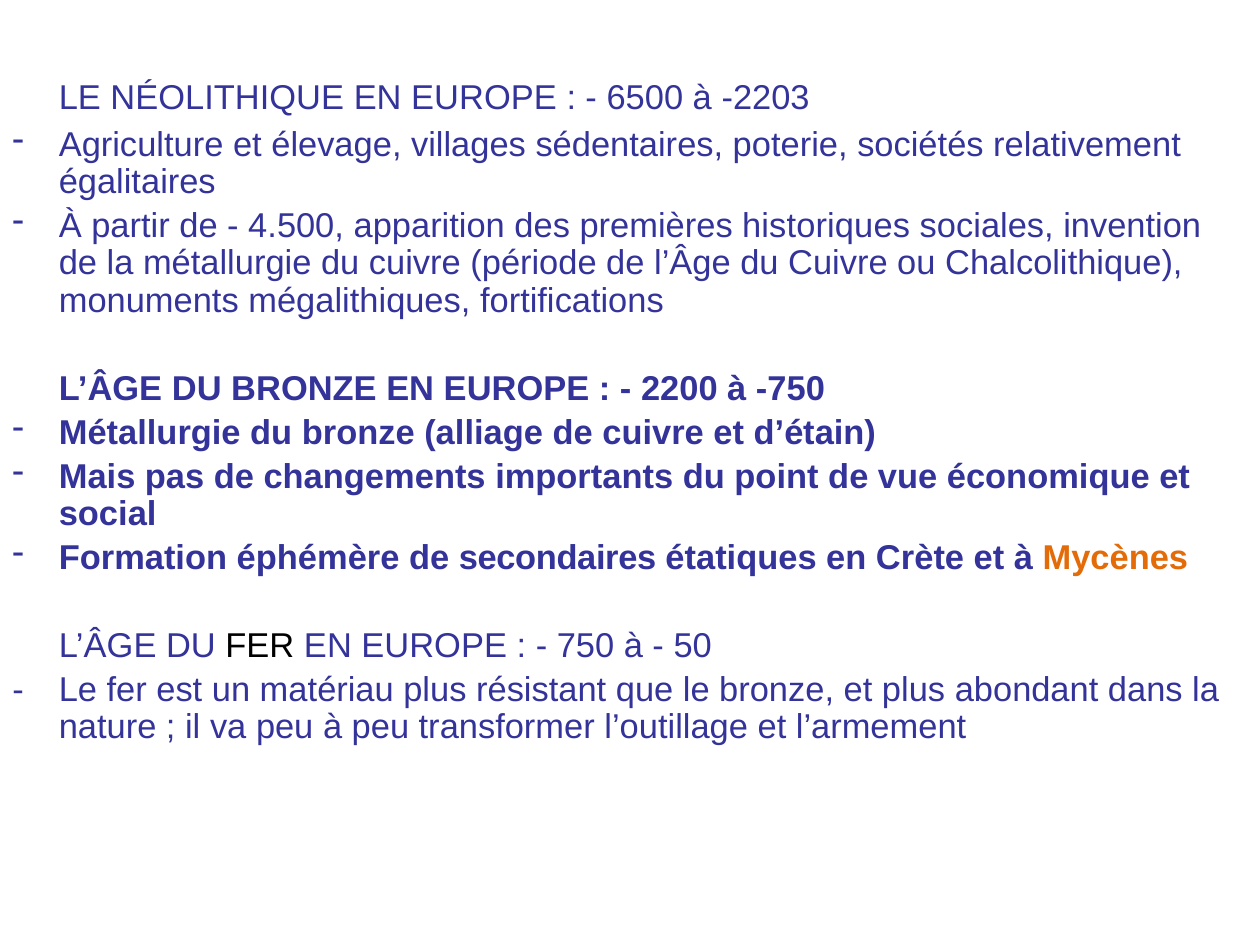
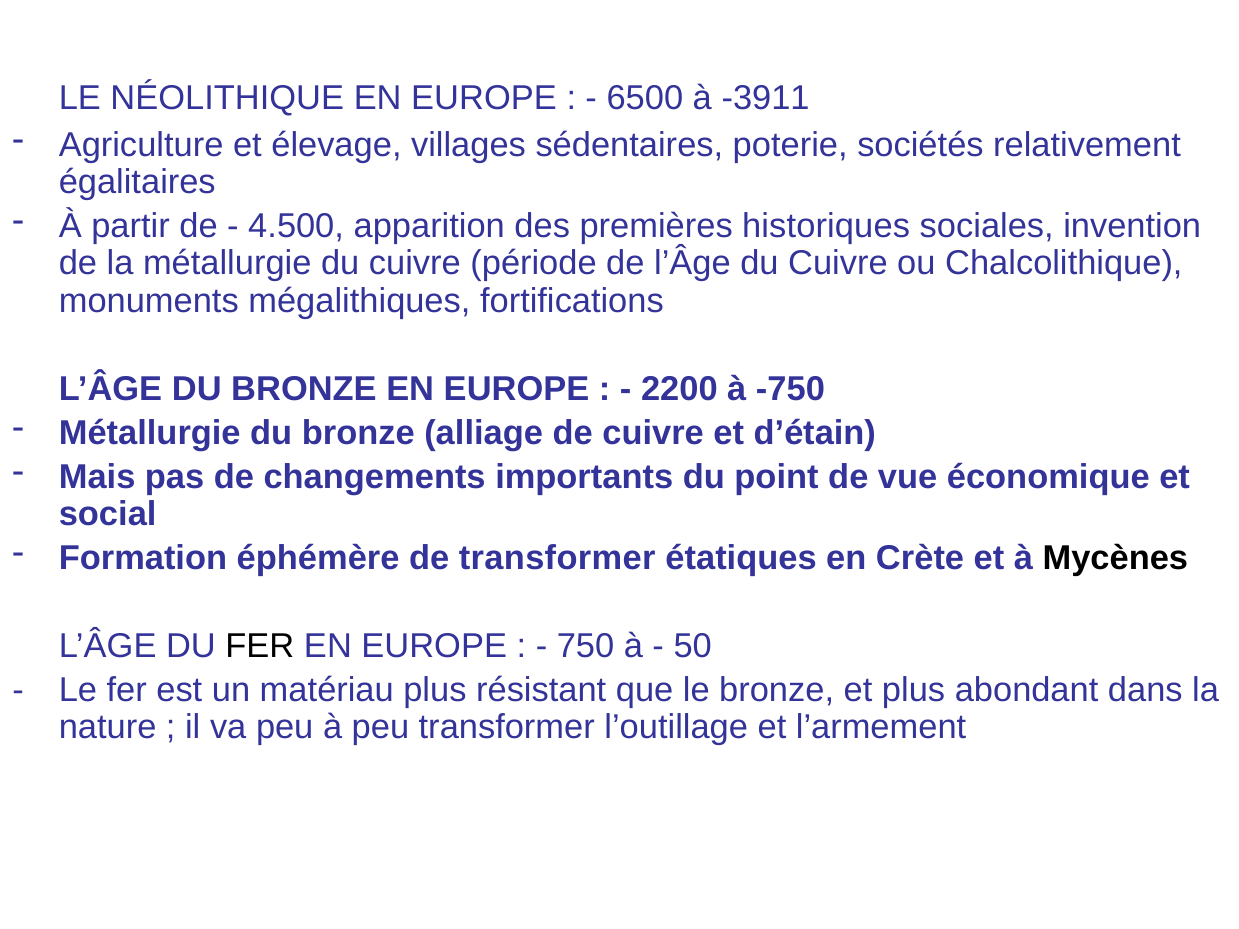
-2203: -2203 -> -3911
de secondaires: secondaires -> transformer
Mycènes colour: orange -> black
